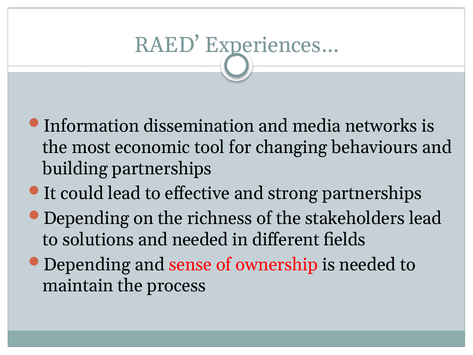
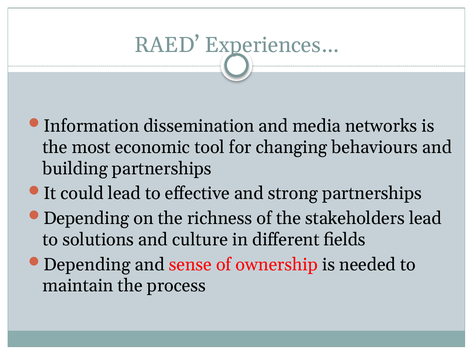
and needed: needed -> culture
